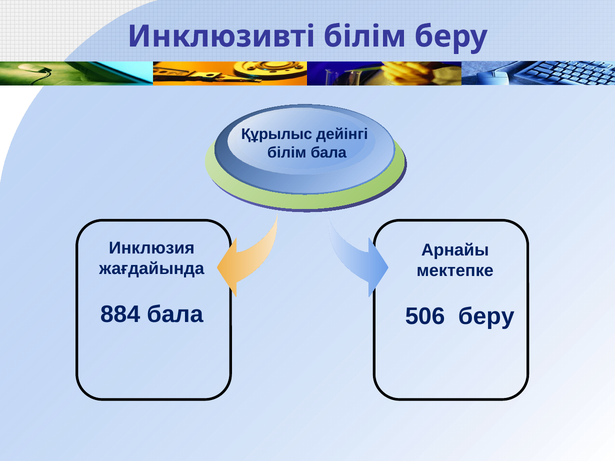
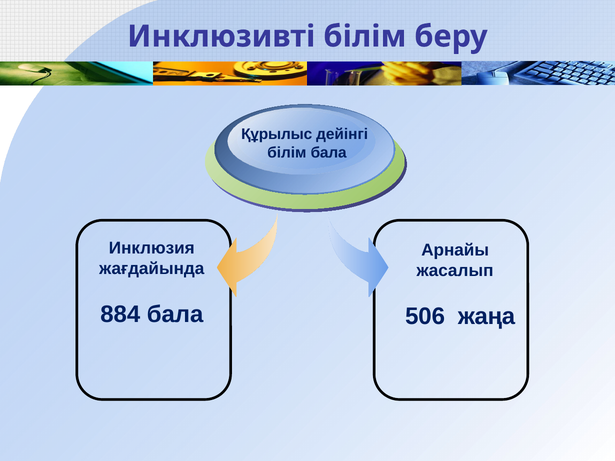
мектепке: мектепке -> жасалып
506 беру: беру -> жаңа
